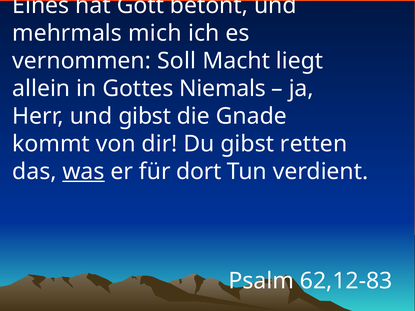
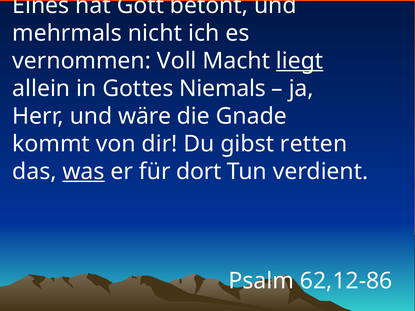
mich: mich -> nicht
Soll: Soll -> Voll
liegt underline: none -> present
und gibst: gibst -> wäre
62,12-83: 62,12-83 -> 62,12-86
